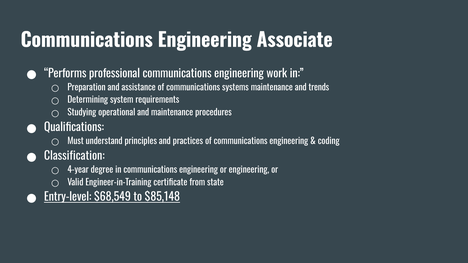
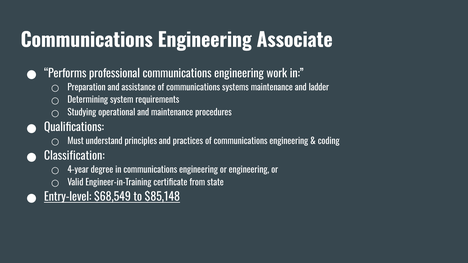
trends: trends -> ladder
